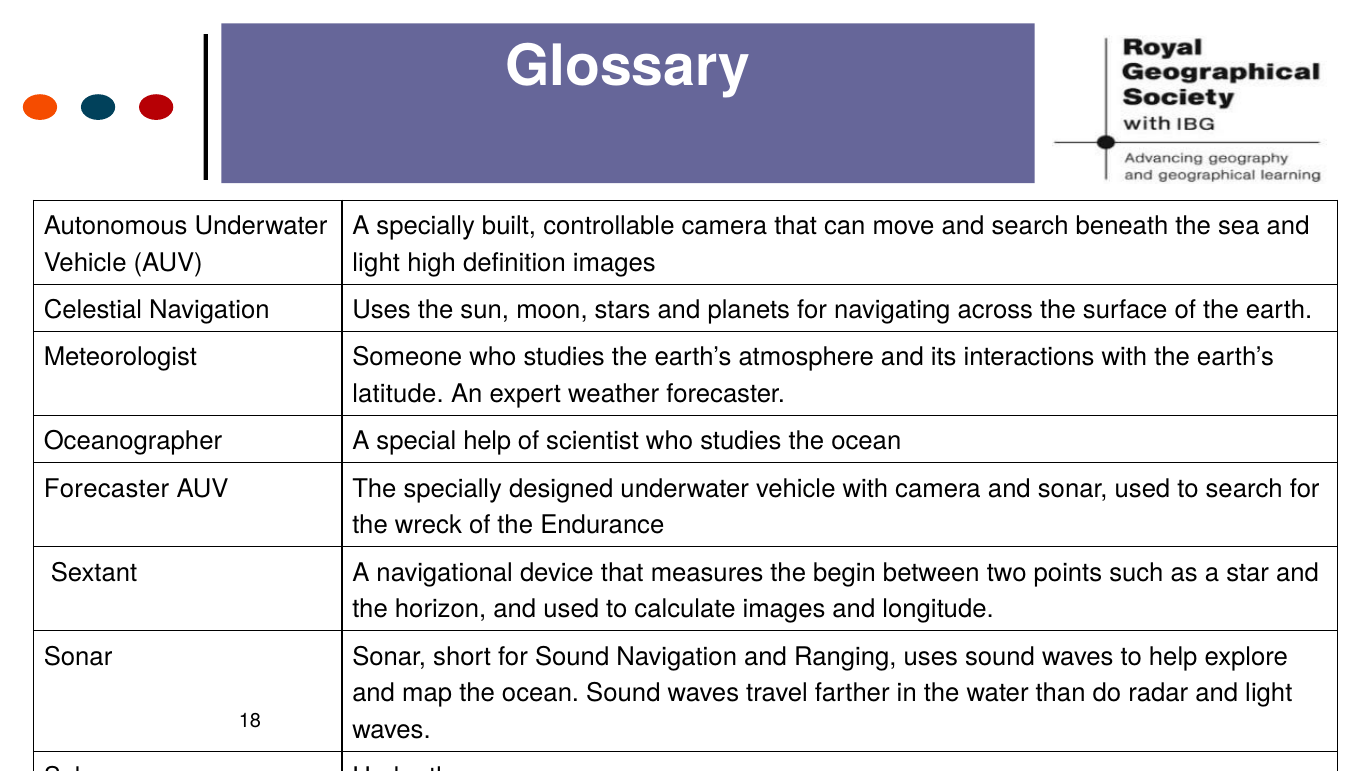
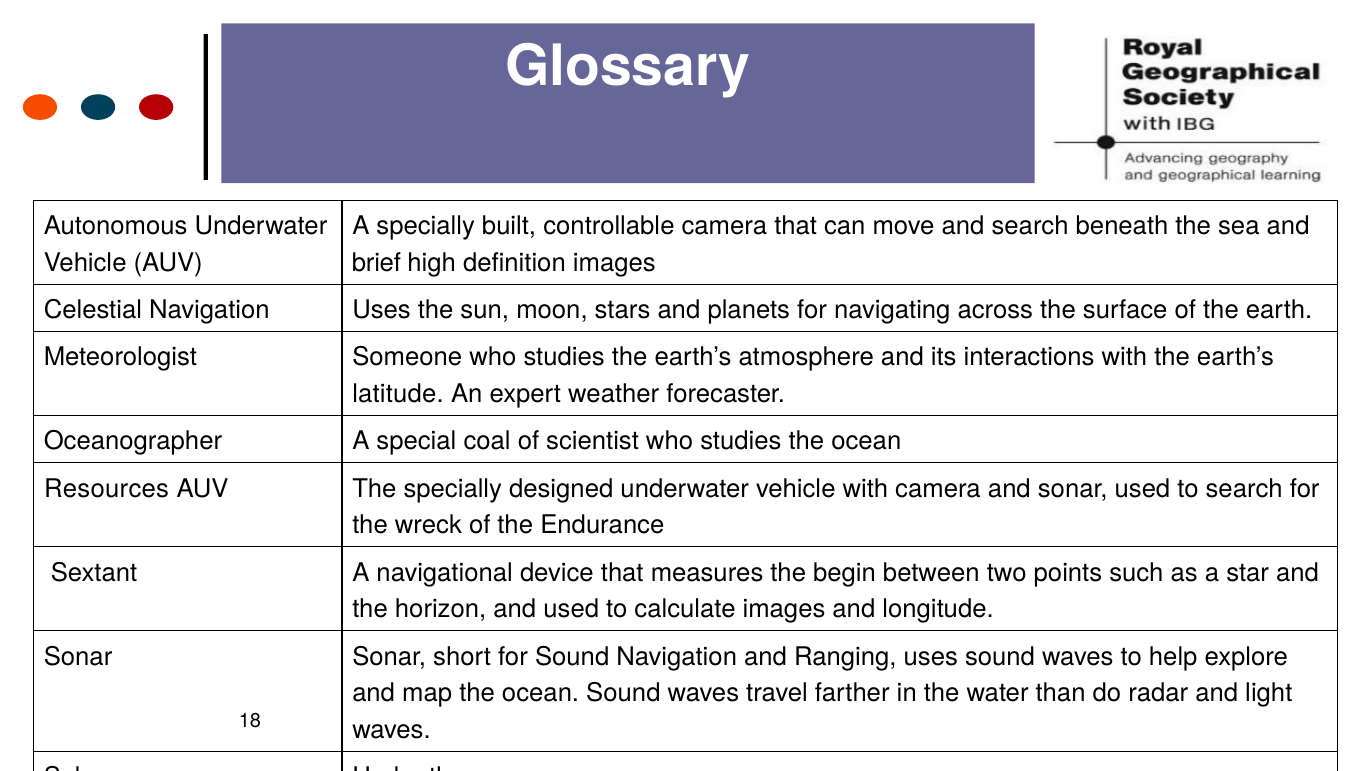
light at (376, 263): light -> brief
special help: help -> coal
Forecaster at (107, 489): Forecaster -> Resources
